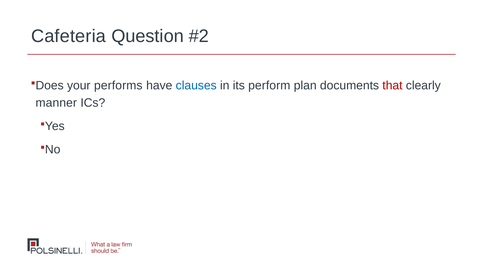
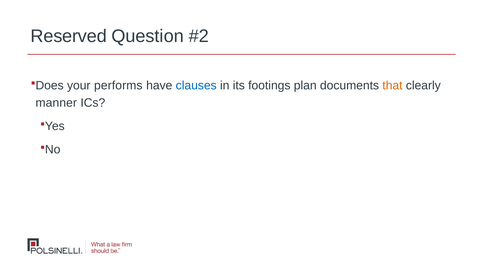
Cafeteria: Cafeteria -> Reserved
perform: perform -> footings
that colour: red -> orange
